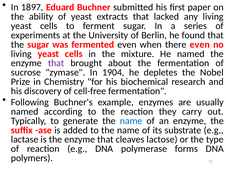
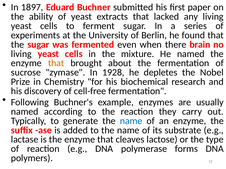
there even: even -> brain
that at (56, 63) colour: purple -> orange
1904: 1904 -> 1928
